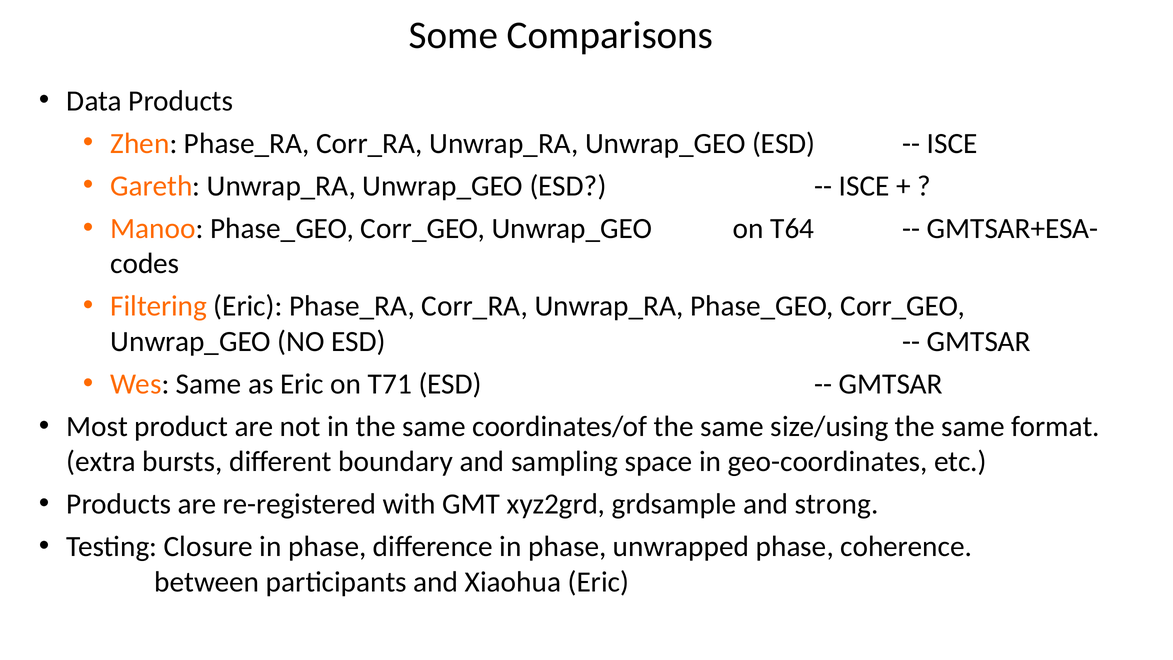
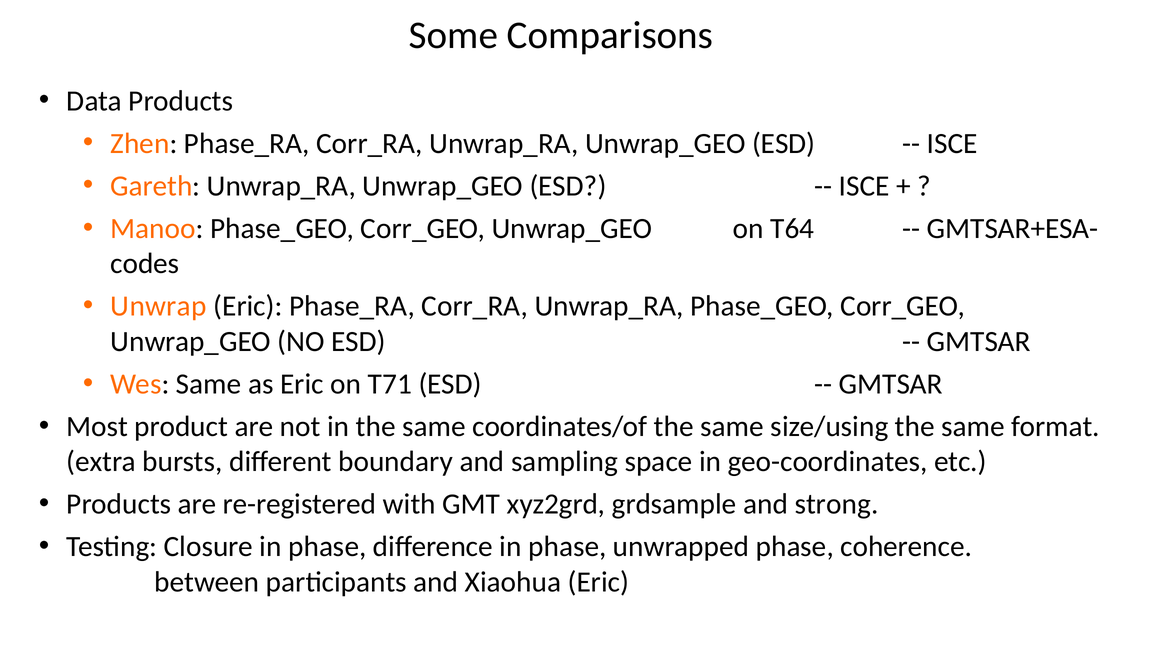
Filtering: Filtering -> Unwrap
